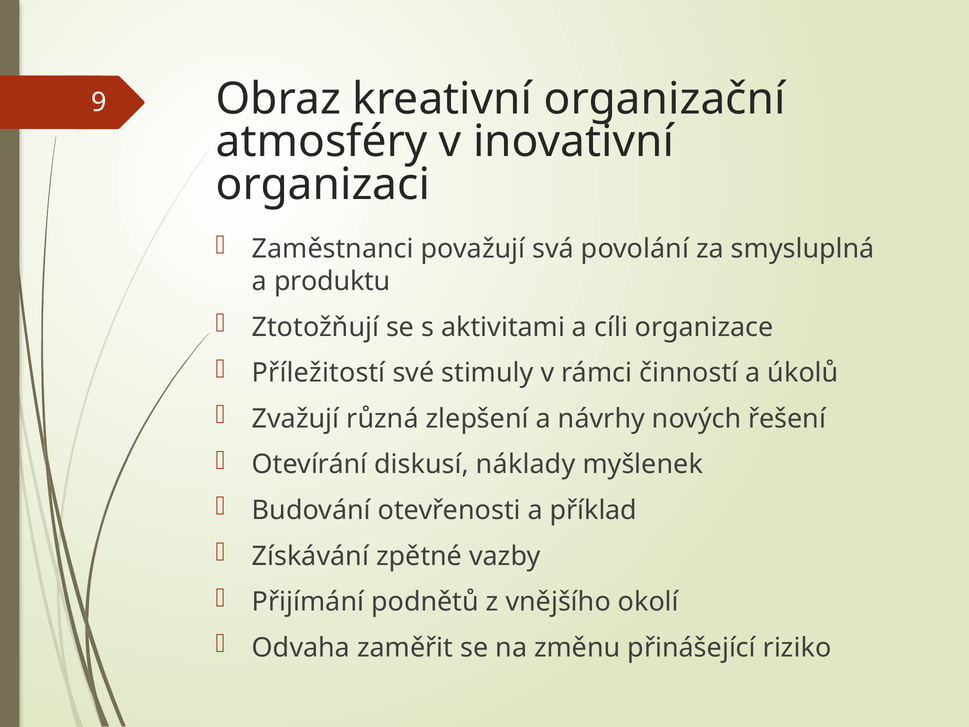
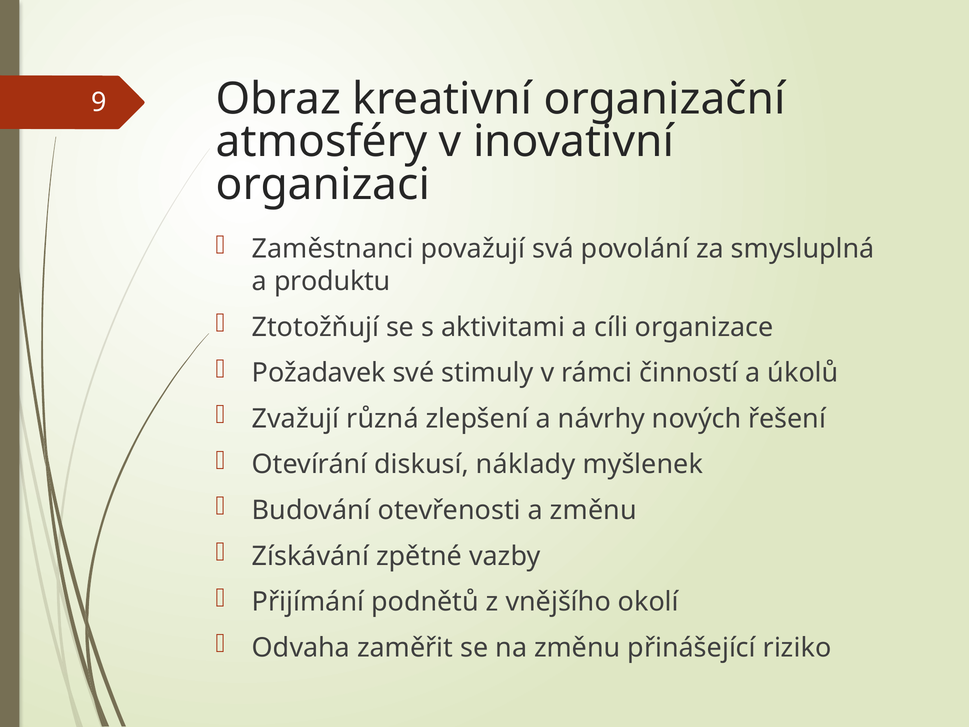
Příležitostí: Příležitostí -> Požadavek
a příklad: příklad -> změnu
